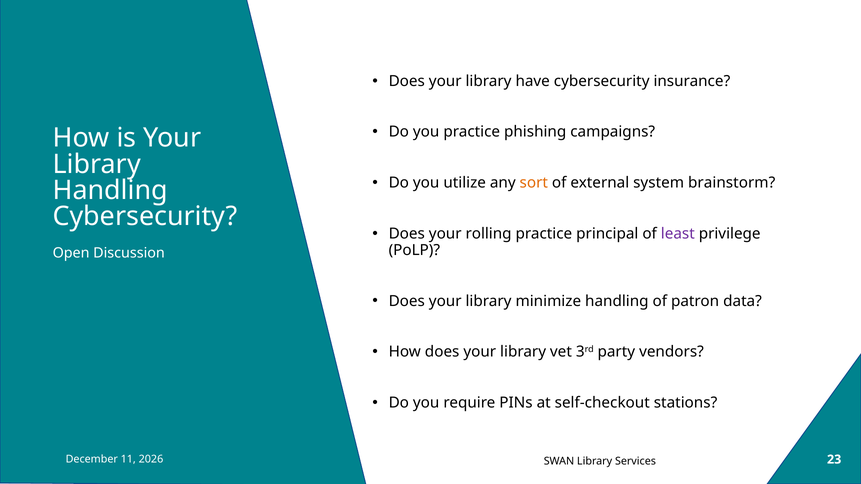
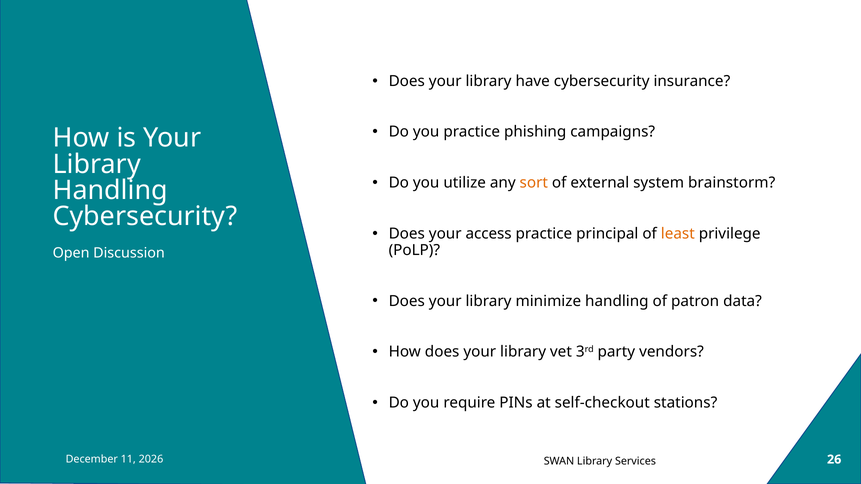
rolling: rolling -> access
least colour: purple -> orange
23: 23 -> 26
